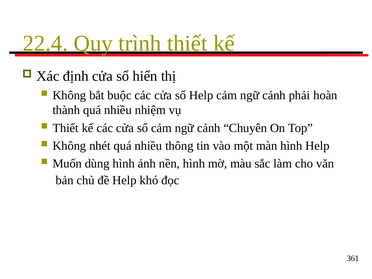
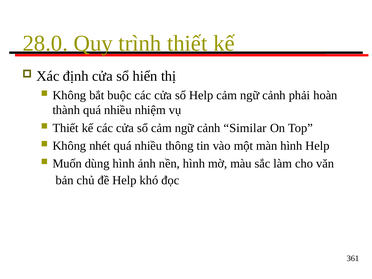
22.4: 22.4 -> 28.0
Chuyên: Chuyên -> Similar
